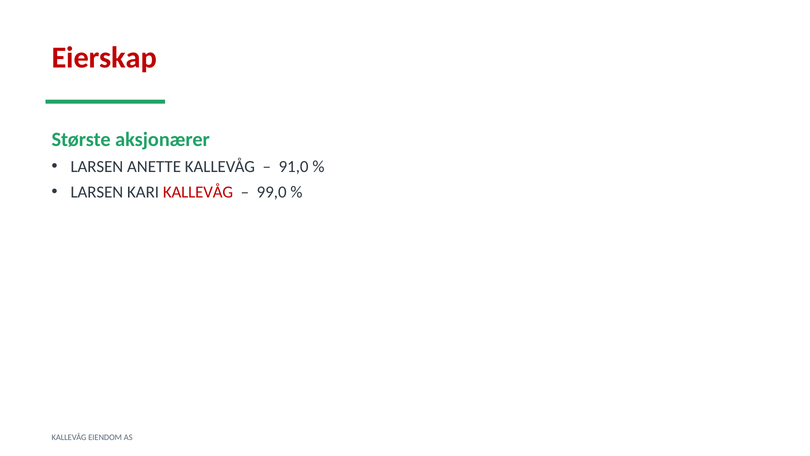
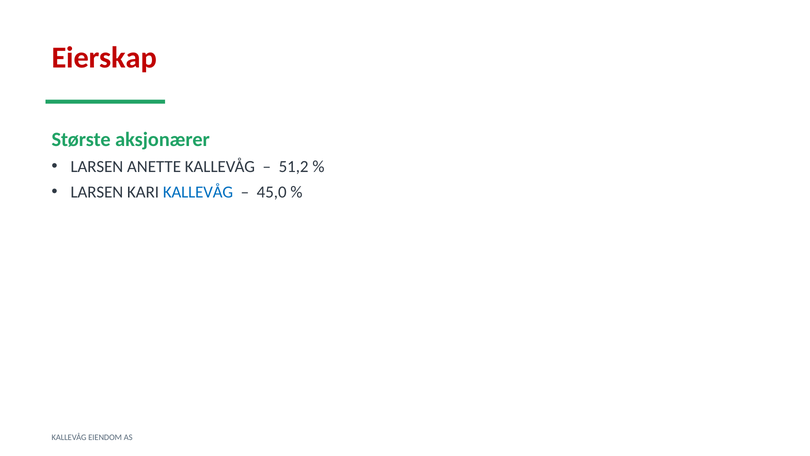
91,0: 91,0 -> 51,2
KALLEVÅG at (198, 192) colour: red -> blue
99,0: 99,0 -> 45,0
